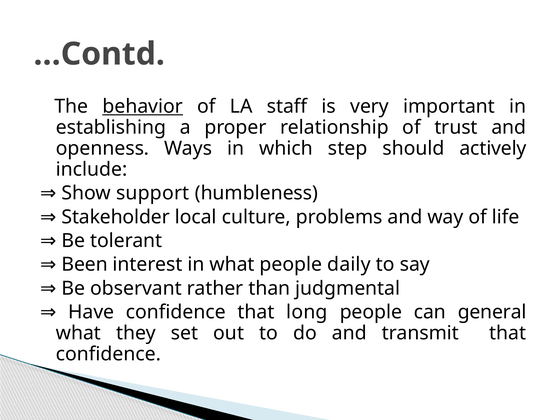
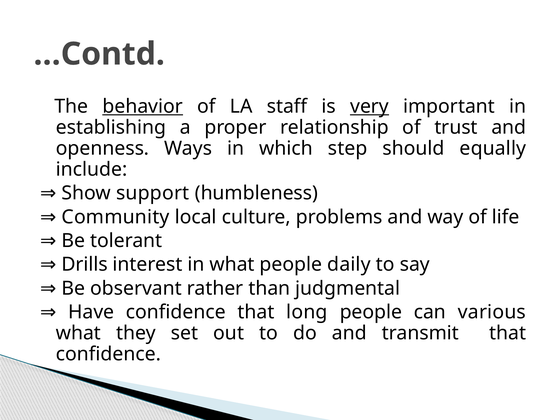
very underline: none -> present
actively: actively -> equally
Stakeholder: Stakeholder -> Community
Been: Been -> Drills
general: general -> various
